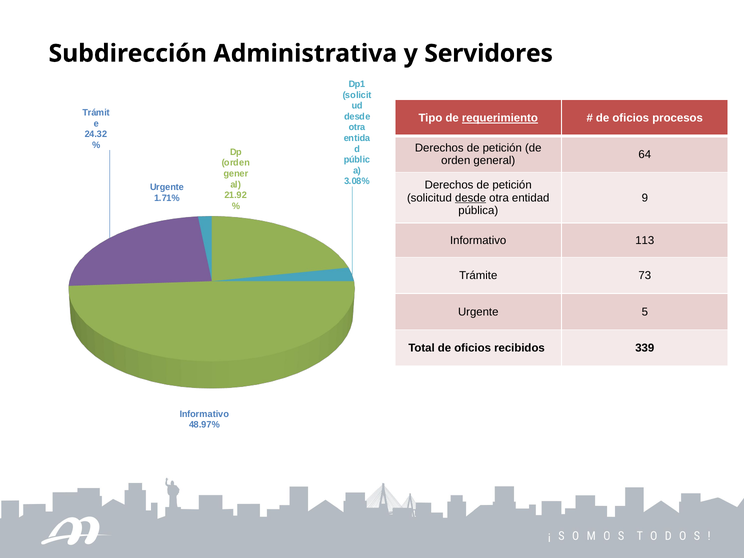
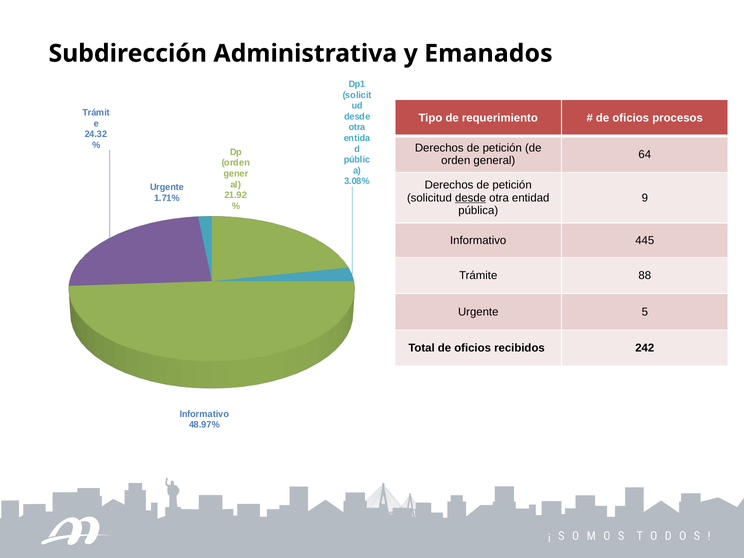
Servidores: Servidores -> Emanados
requerimiento underline: present -> none
113: 113 -> 445
73: 73 -> 88
339: 339 -> 242
